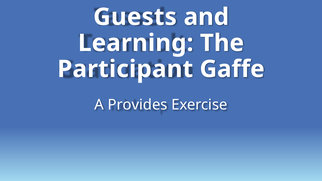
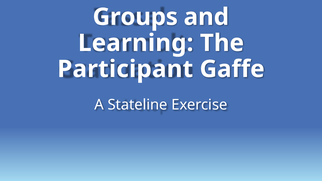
Guests: Guests -> Groups
Provides: Provides -> Stateline
